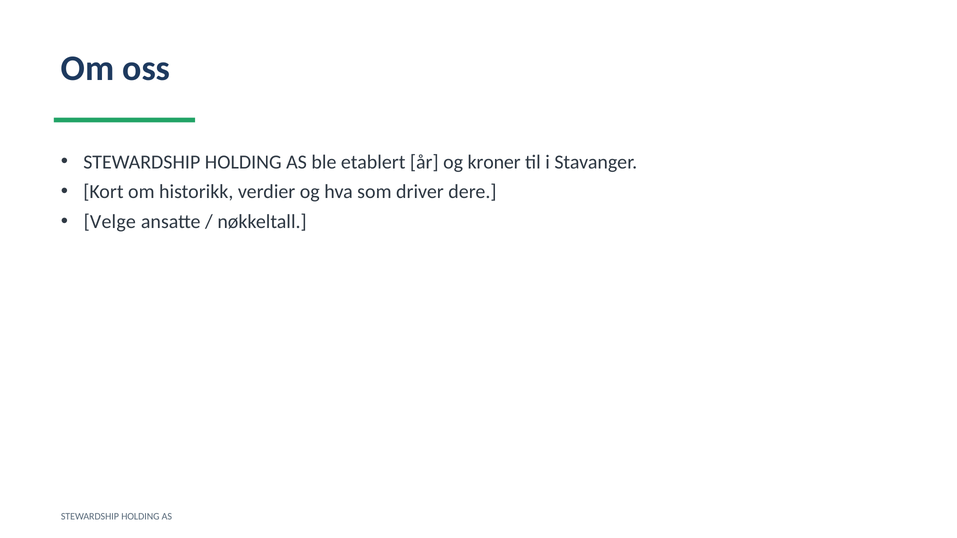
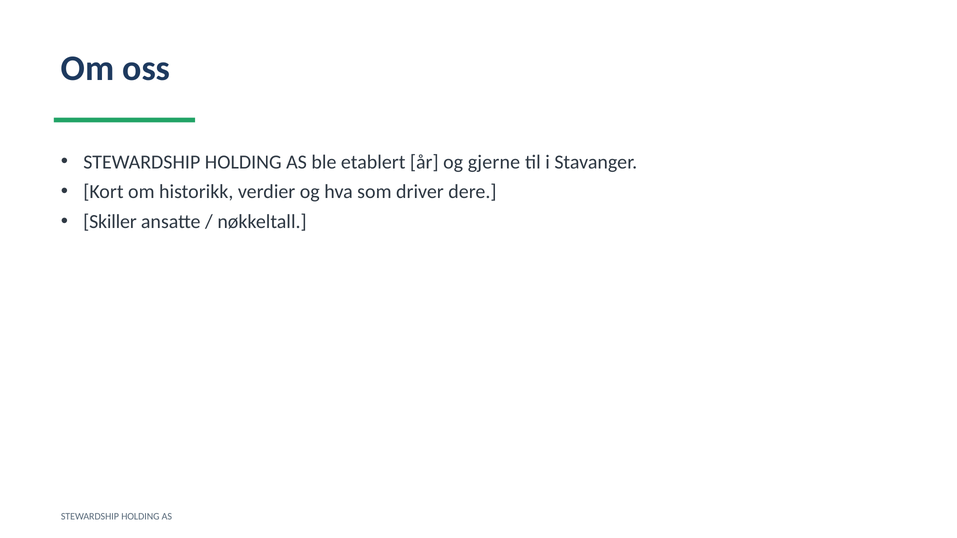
kroner: kroner -> gjerne
Velge: Velge -> Skiller
